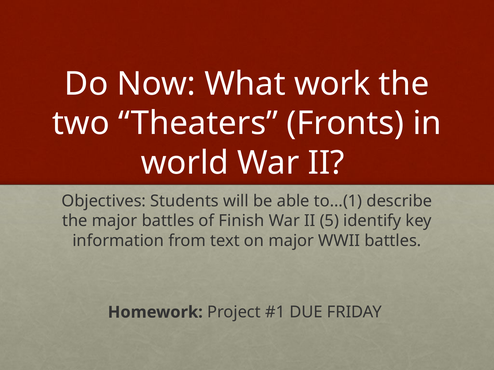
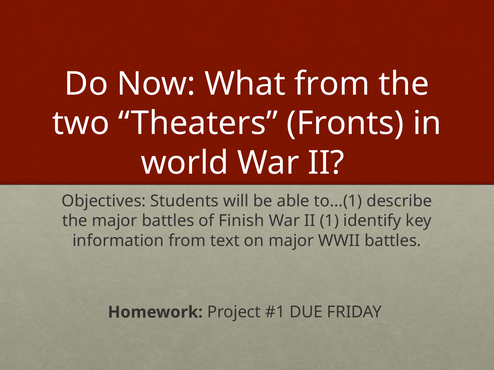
What work: work -> from
5: 5 -> 1
